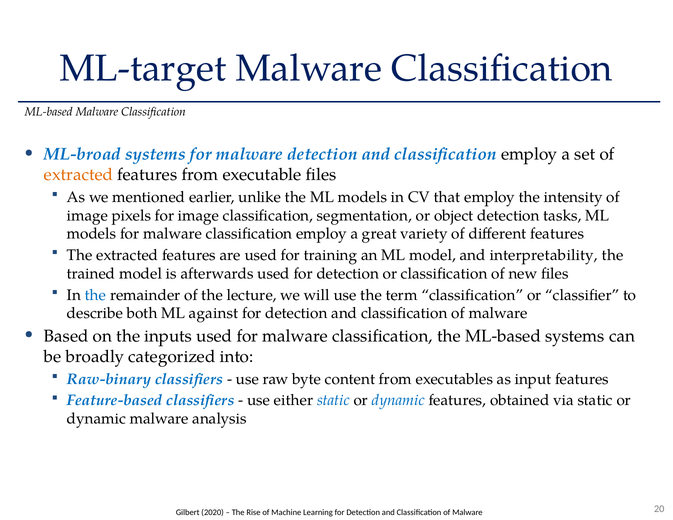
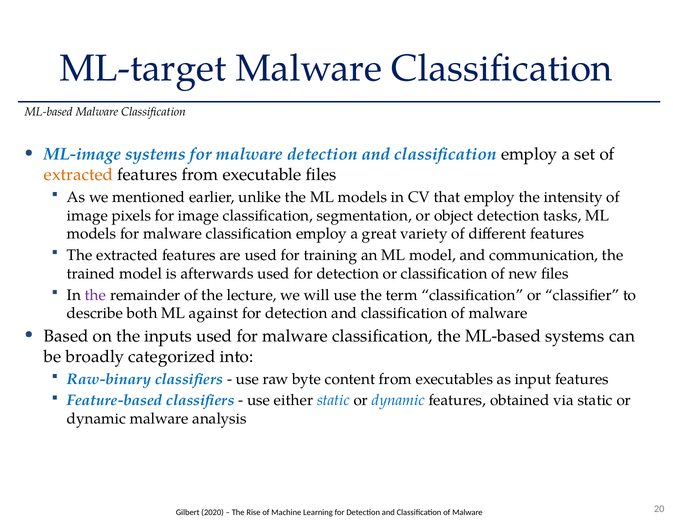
ML-broad: ML-broad -> ML-image
interpretability: interpretability -> communication
the at (95, 295) colour: blue -> purple
